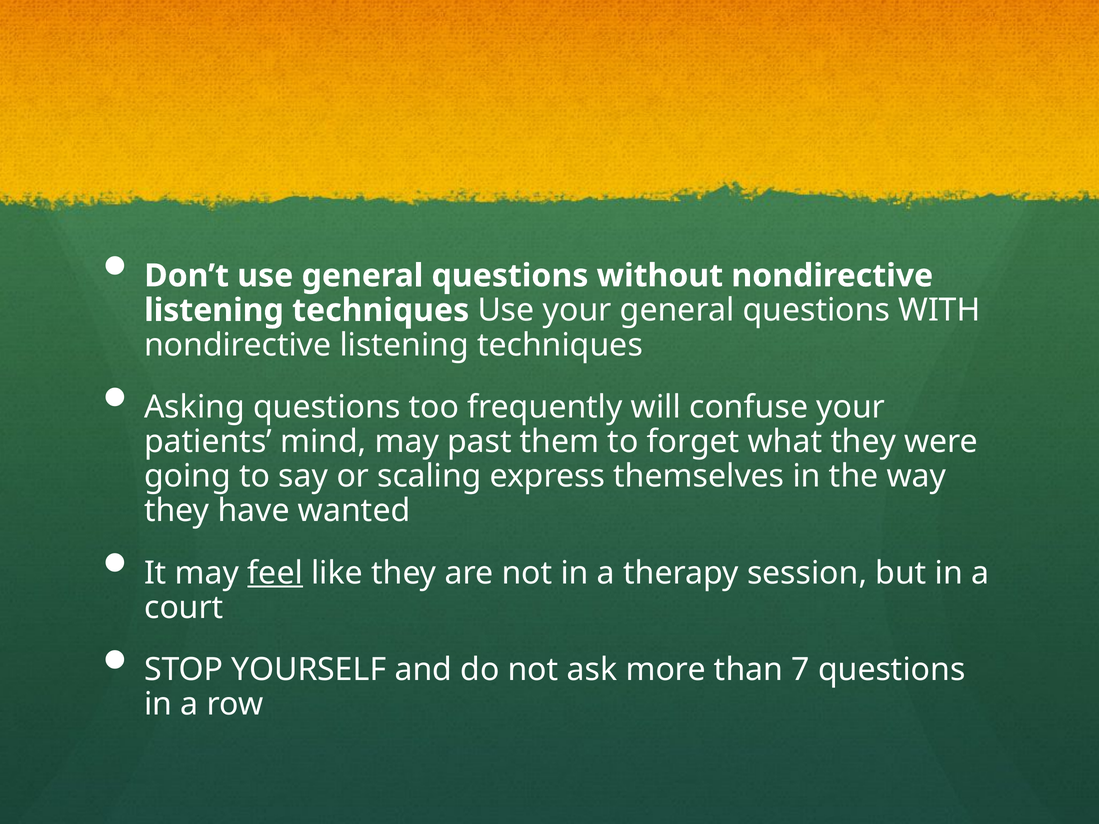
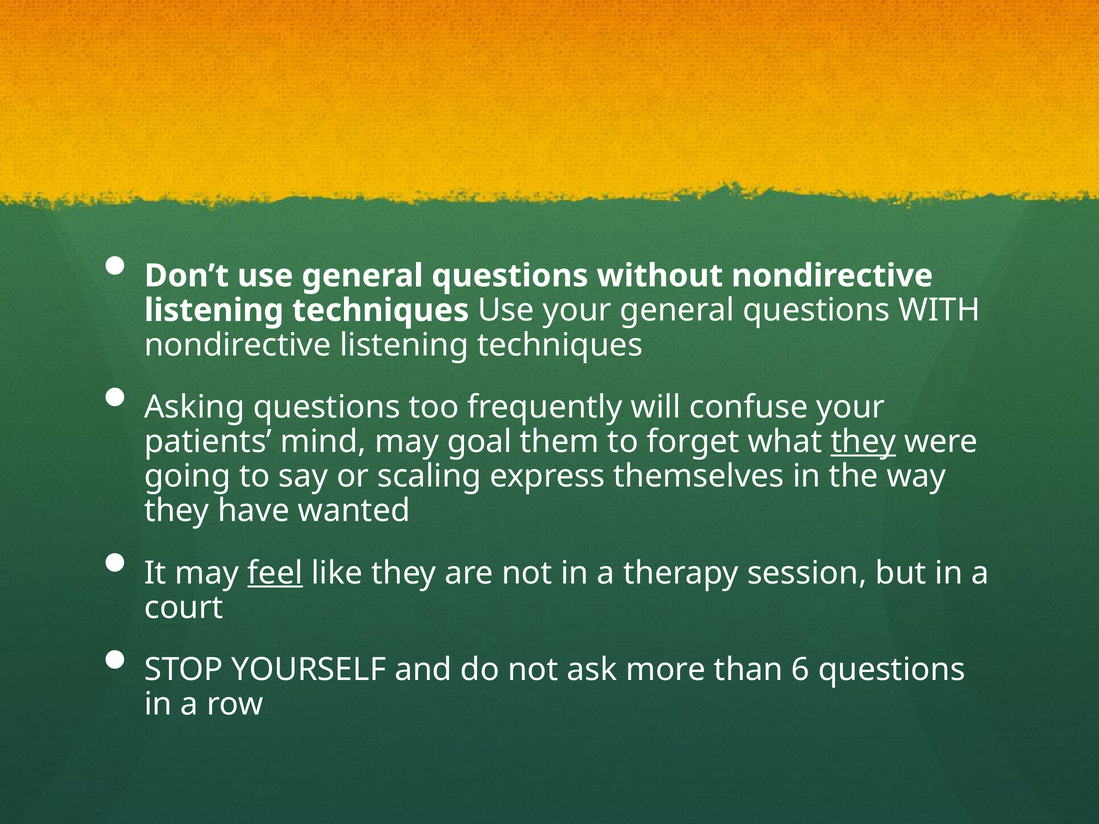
past: past -> goal
they at (863, 442) underline: none -> present
7: 7 -> 6
